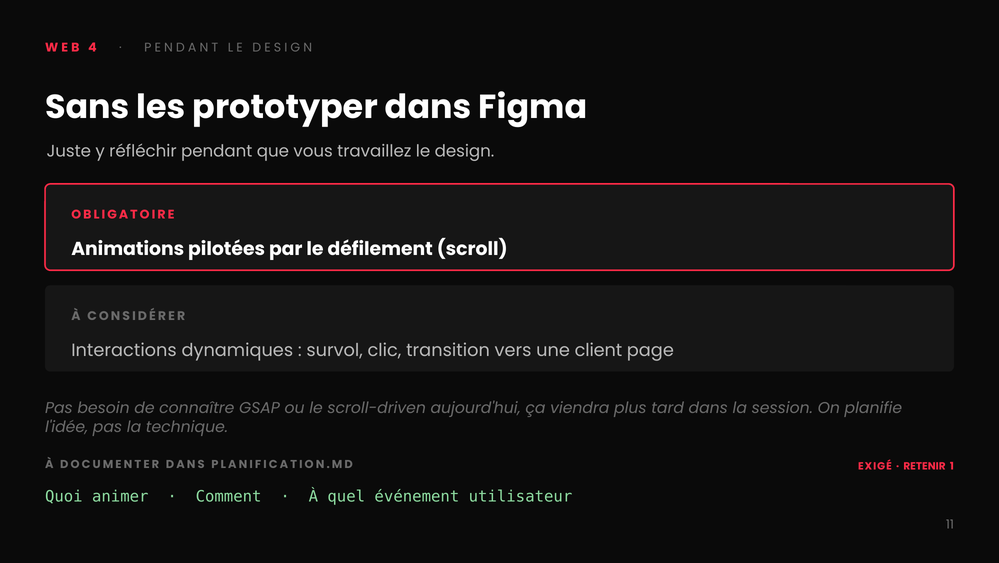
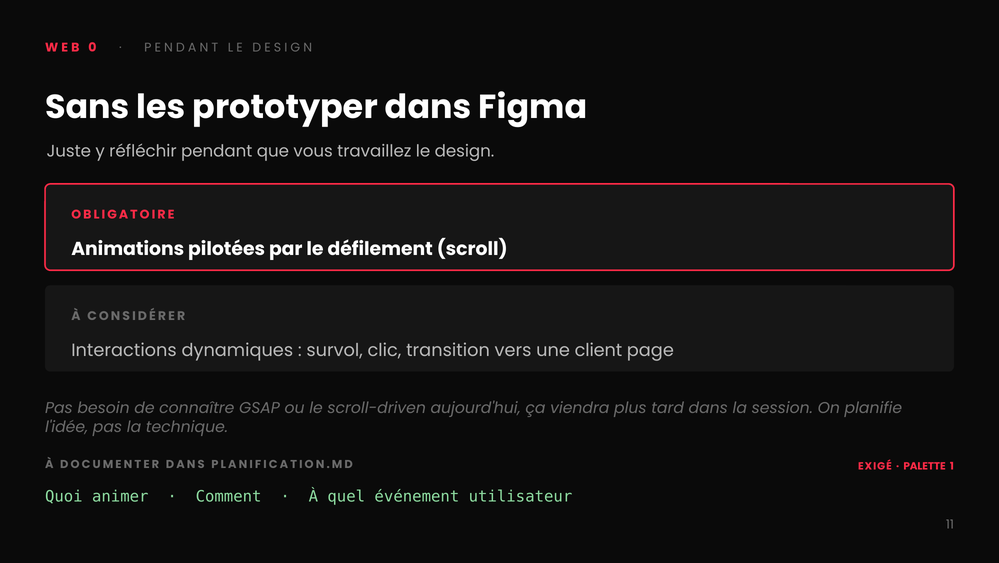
4: 4 -> 0
RETENIR: RETENIR -> PALETTE
